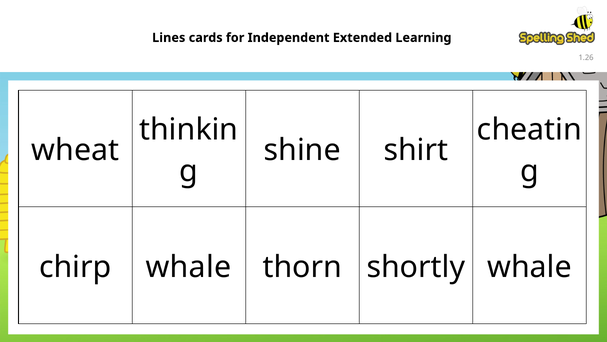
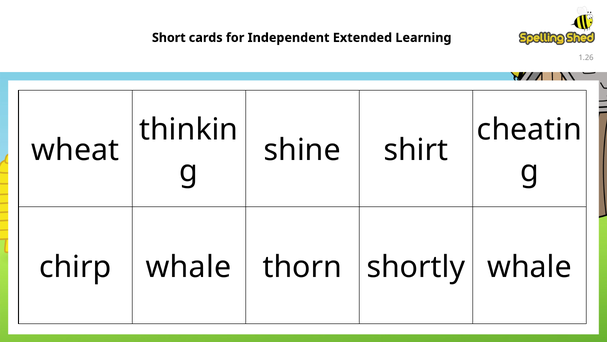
Lines: Lines -> Short
